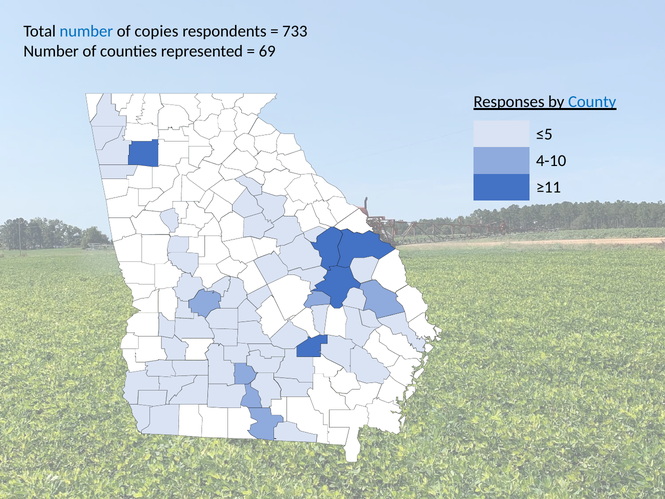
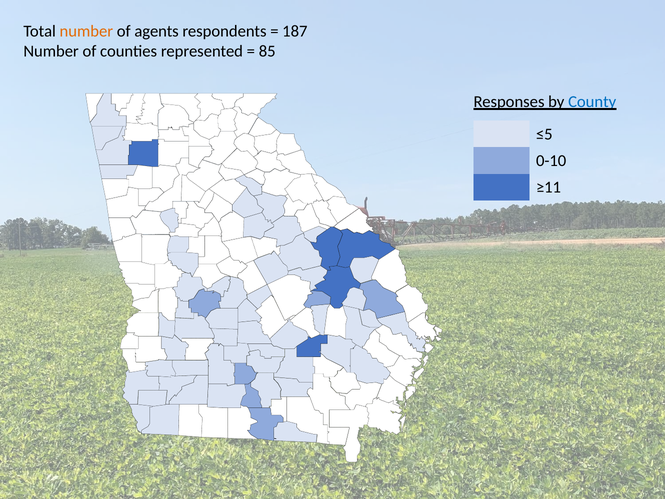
number at (86, 31) colour: blue -> orange
copies: copies -> agents
733: 733 -> 187
69: 69 -> 85
4-10: 4-10 -> 0-10
